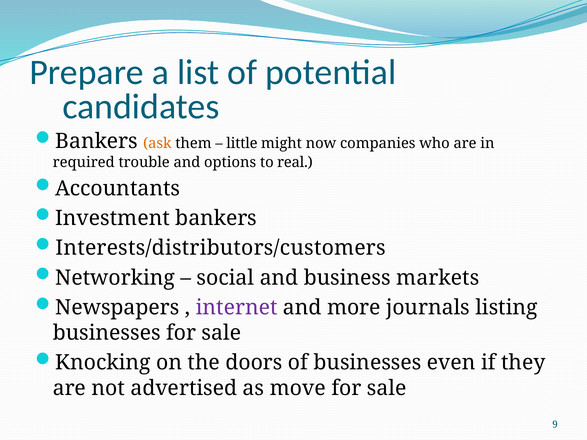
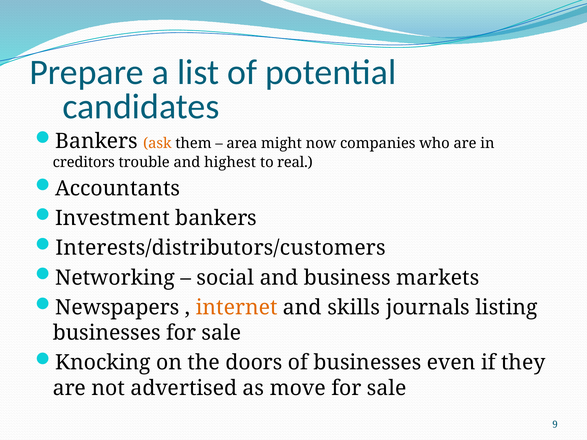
little: little -> area
required: required -> creditors
options: options -> highest
internet colour: purple -> orange
more: more -> skills
